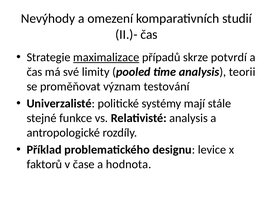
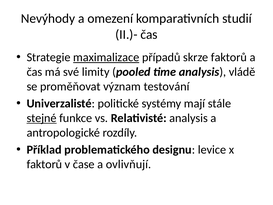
skrze potvrdí: potvrdí -> faktorů
teorii: teorii -> vládě
stejné underline: none -> present
hodnota: hodnota -> ovlivňují
